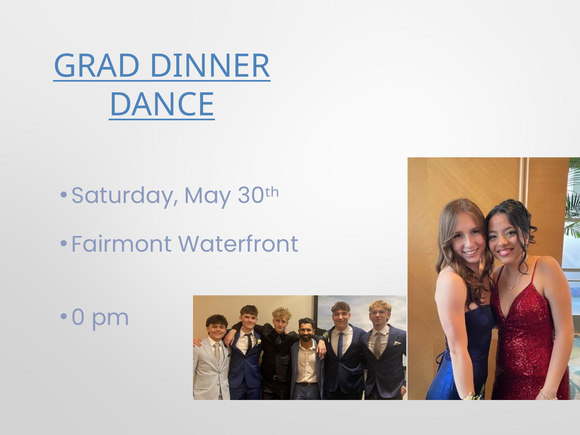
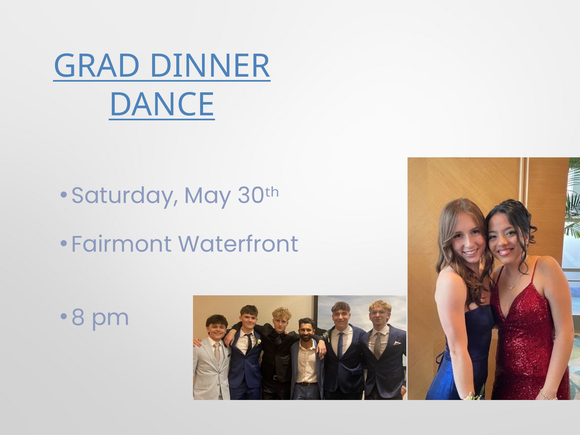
0: 0 -> 8
